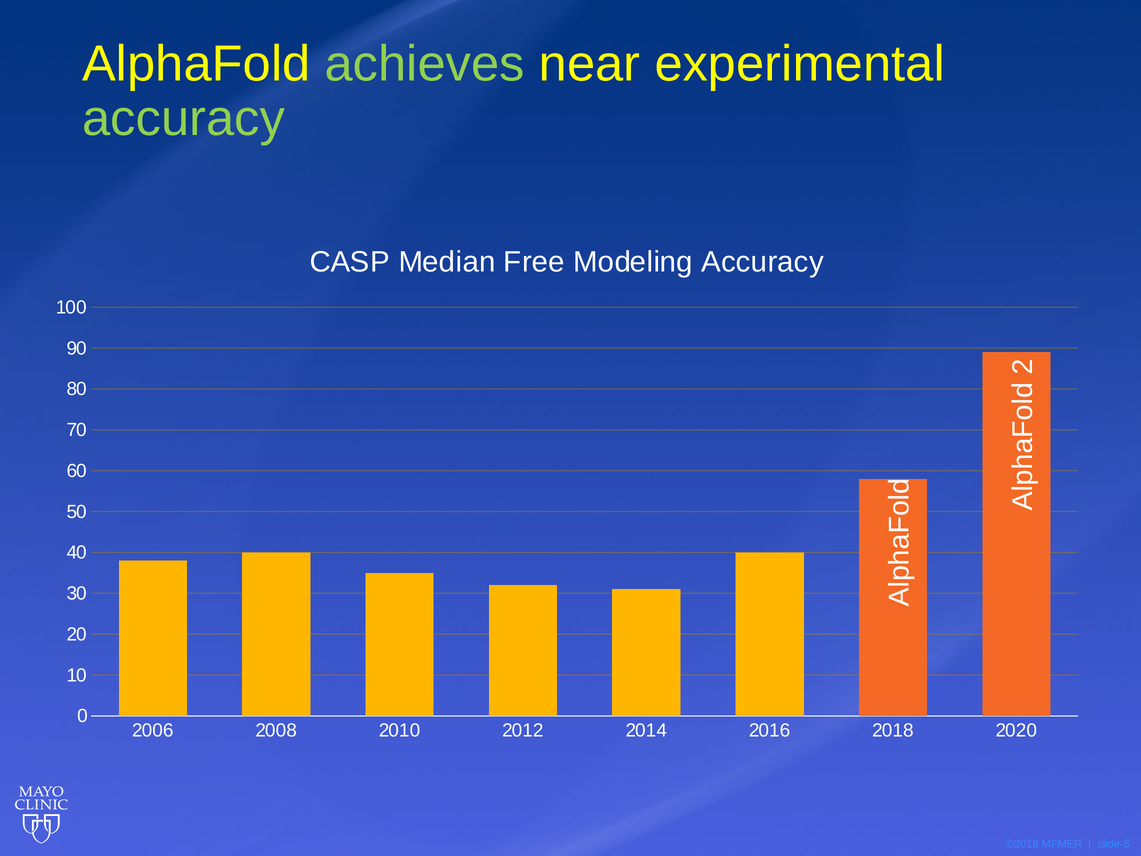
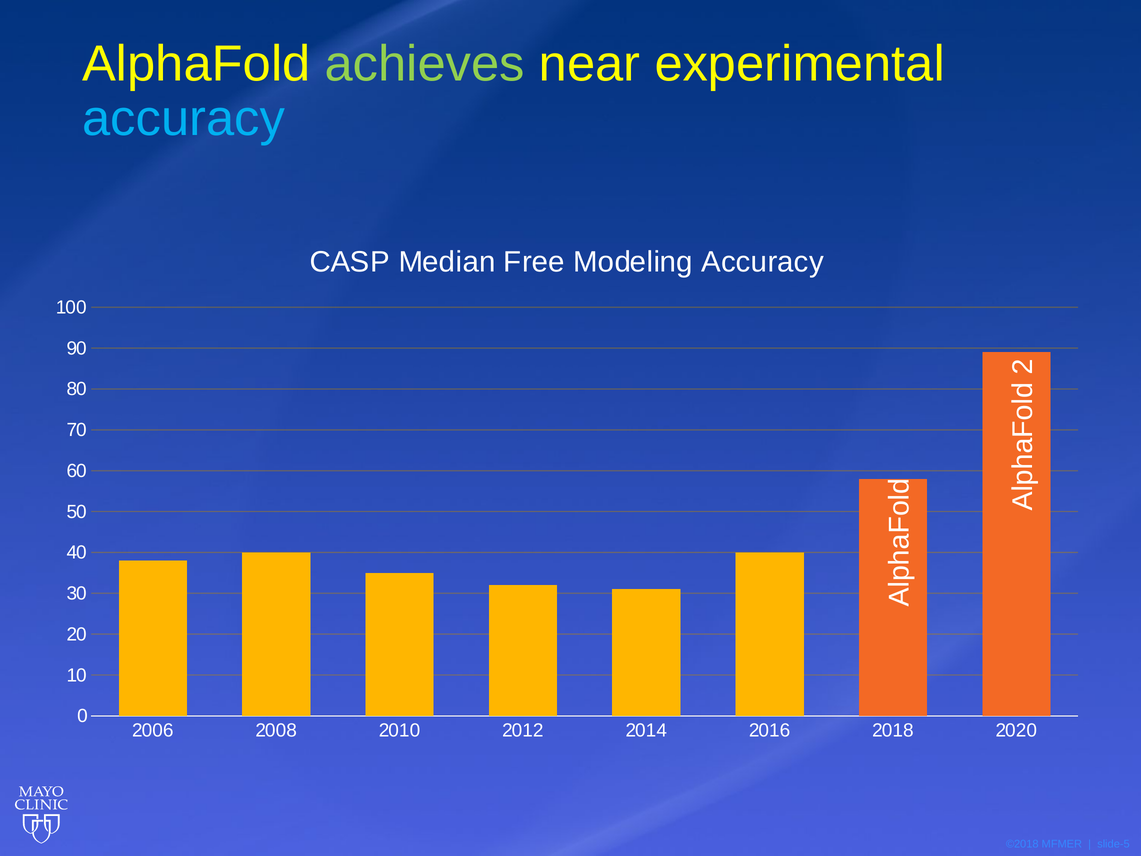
accuracy at (184, 119) colour: light green -> light blue
